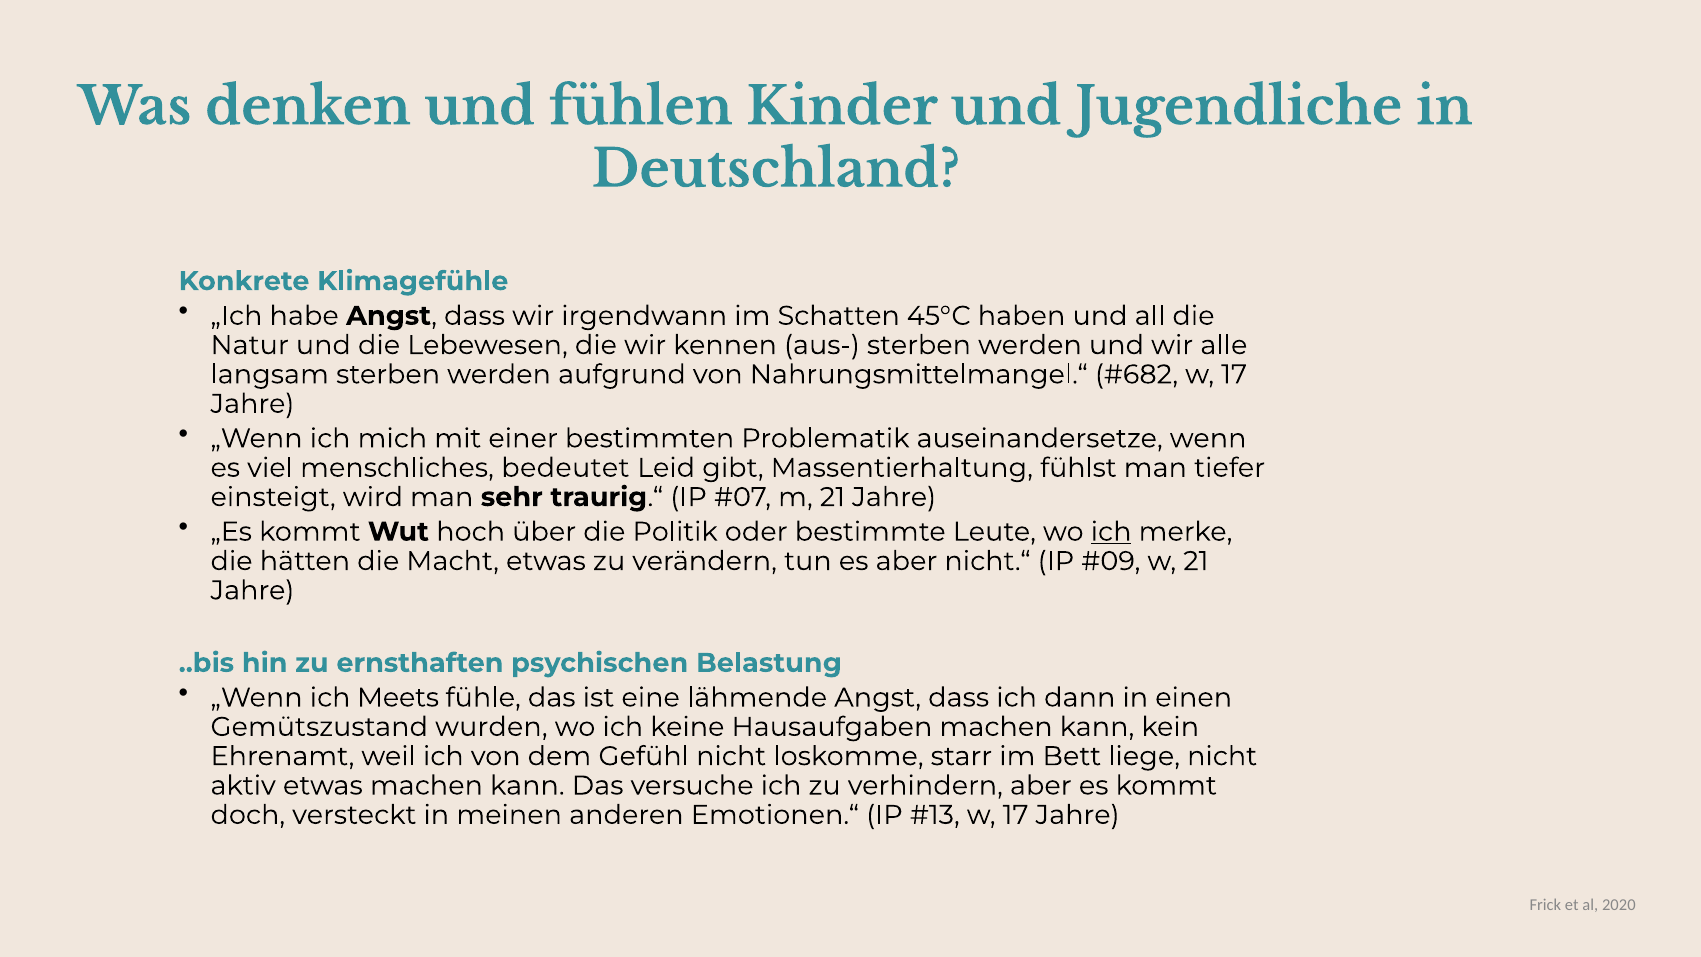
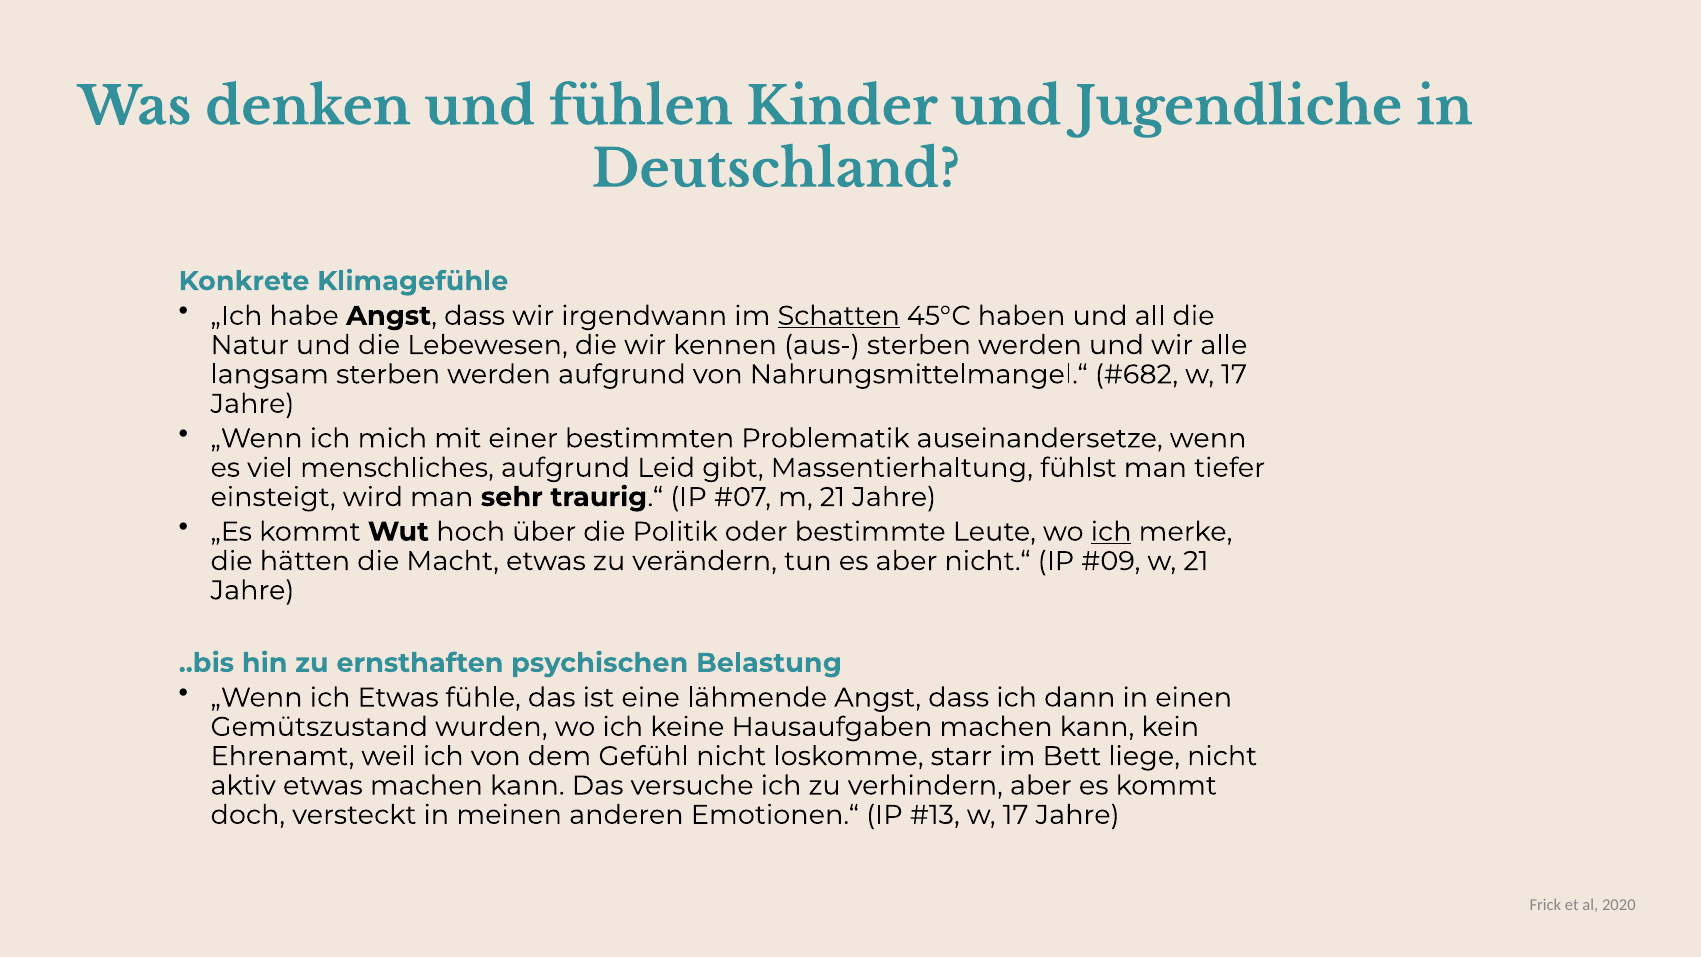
Schatten underline: none -> present
menschliches bedeutet: bedeutet -> aufgrund
ich Meets: Meets -> Etwas
